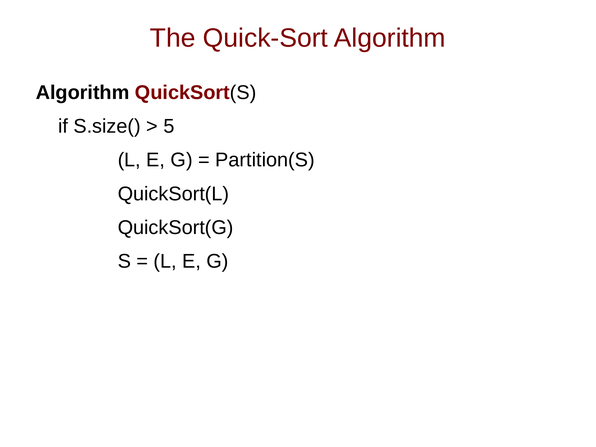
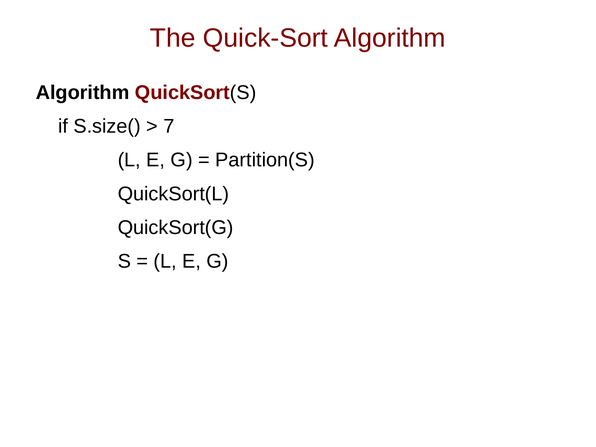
5: 5 -> 7
